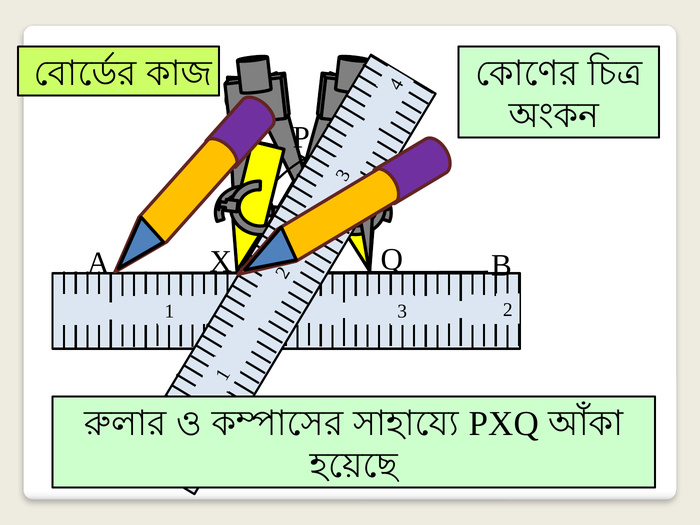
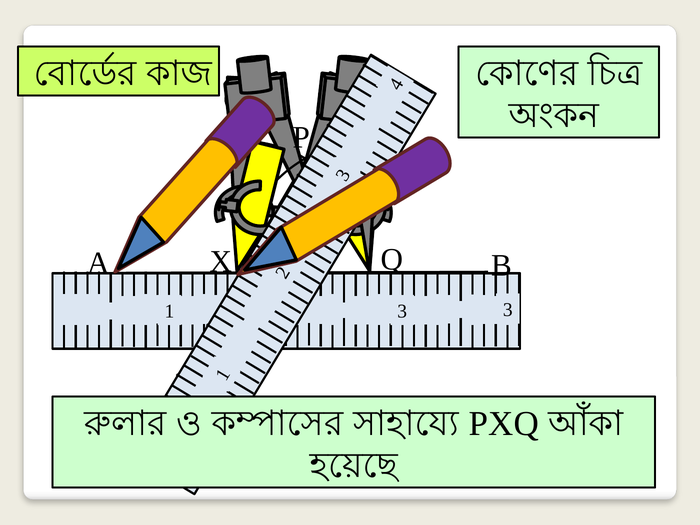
2 at (508, 310): 2 -> 3
